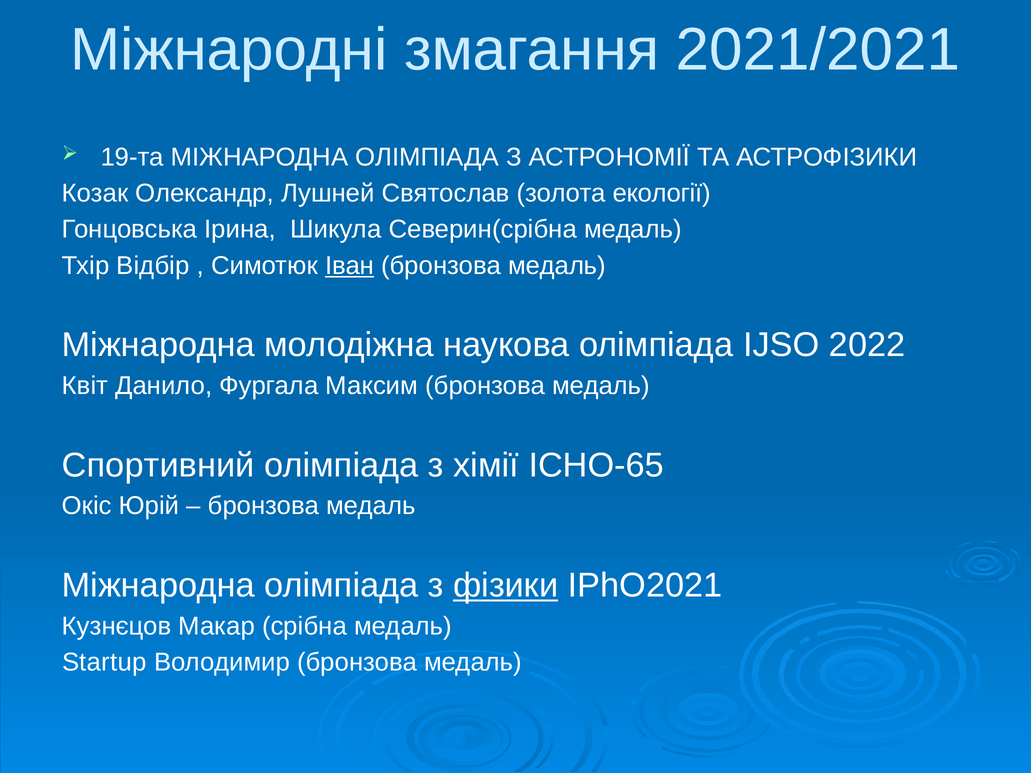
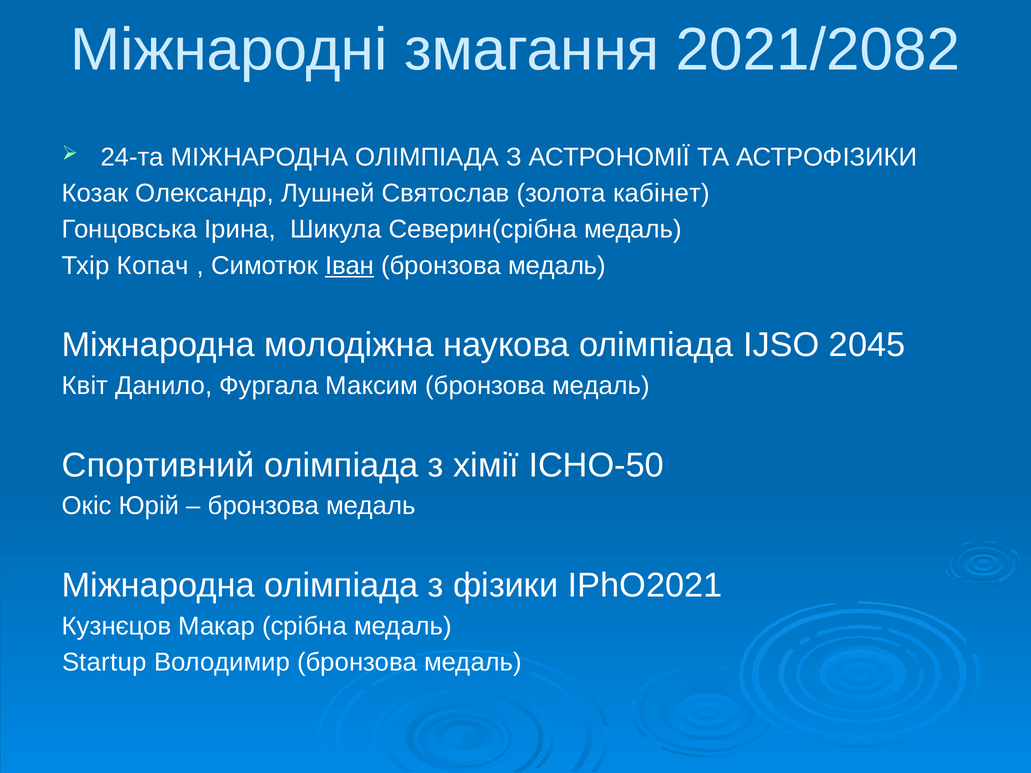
2021/2021: 2021/2021 -> 2021/2082
19-та: 19-та -> 24-та
екології: екології -> кабінет
Відбір: Відбір -> Копач
2022: 2022 -> 2045
ICHO-65: ICHO-65 -> ICHO-50
фізики underline: present -> none
